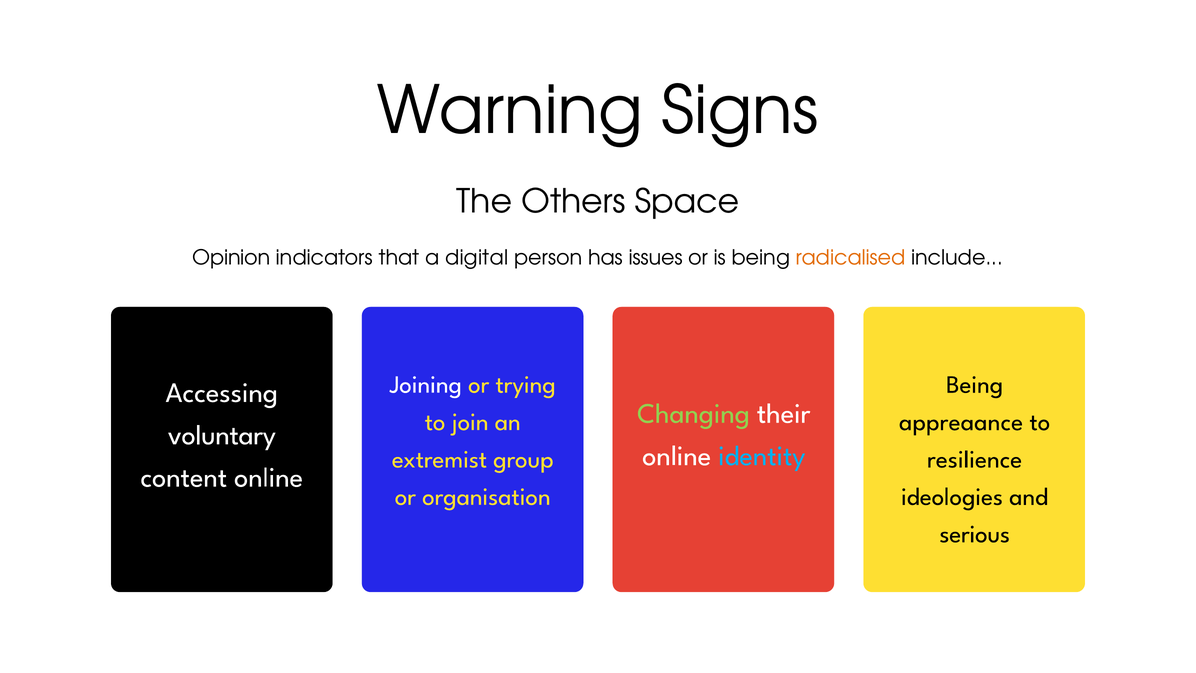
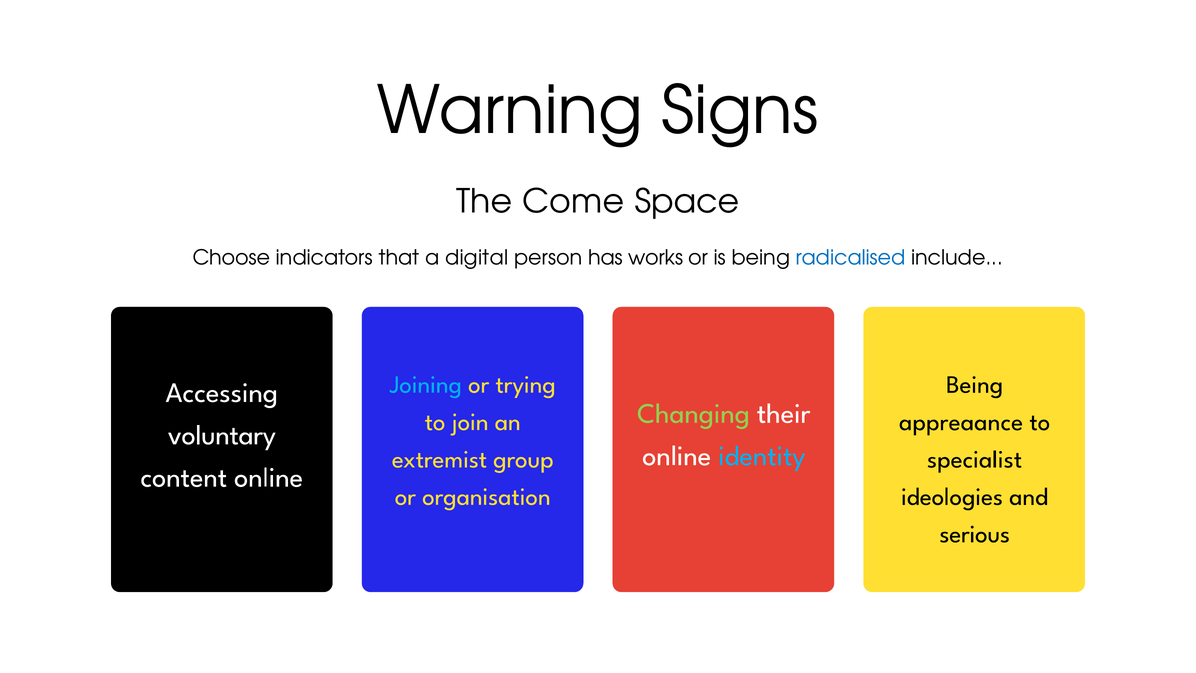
Others: Others -> Come
Opinion: Opinion -> Choose
issues: issues -> works
radicalised colour: orange -> blue
Joining colour: white -> light blue
resilience: resilience -> specialist
